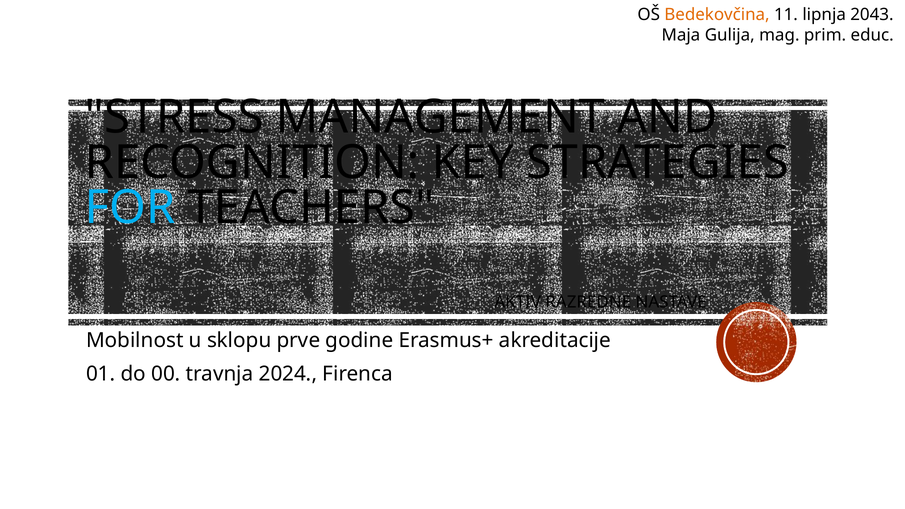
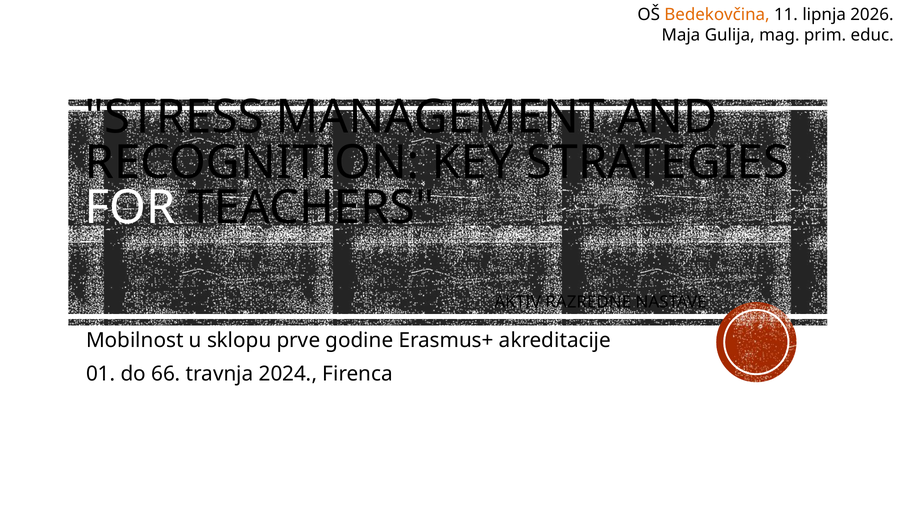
2043: 2043 -> 2026
FOR colour: light blue -> white
00: 00 -> 66
